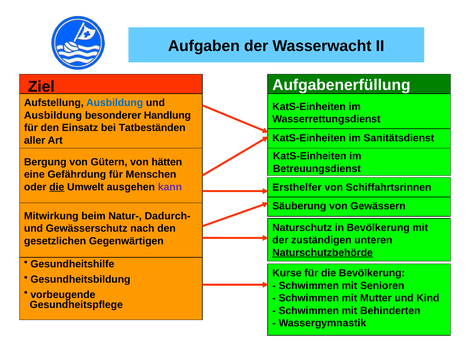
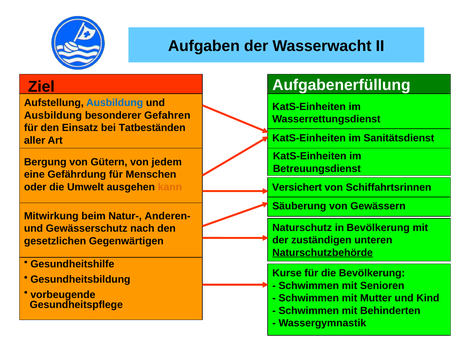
Handlung: Handlung -> Gefahren
hätten: hätten -> jedem
die at (57, 187) underline: present -> none
kann colour: purple -> orange
Ersthelfer: Ersthelfer -> Versichert
Dadurch-: Dadurch- -> Anderen-
